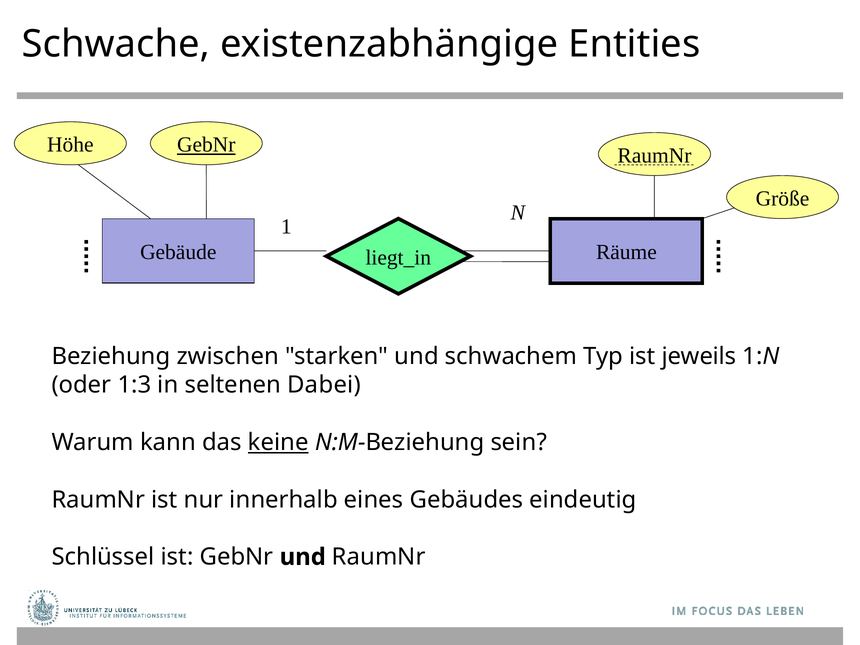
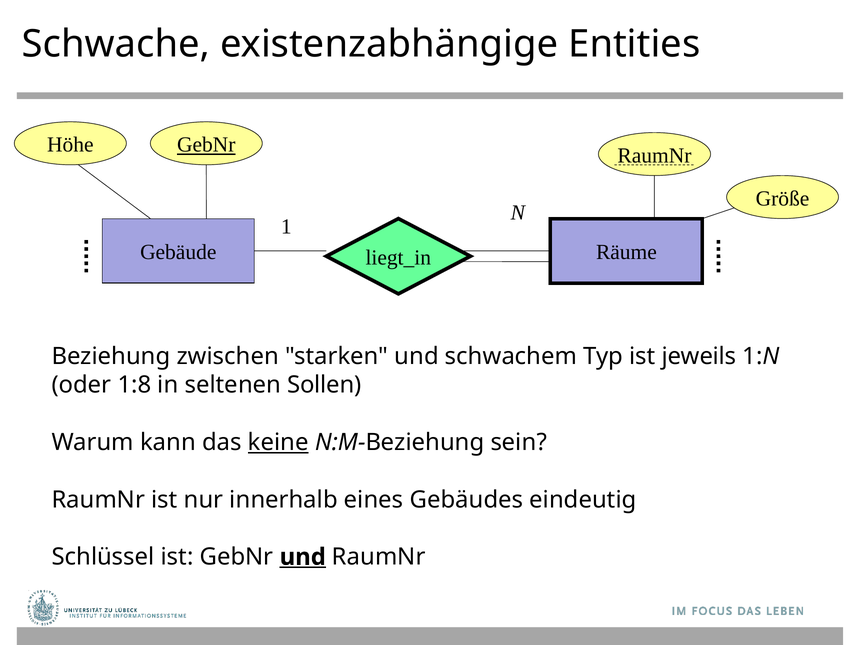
1:3: 1:3 -> 1:8
Dabei: Dabei -> Sollen
und at (303, 557) underline: none -> present
